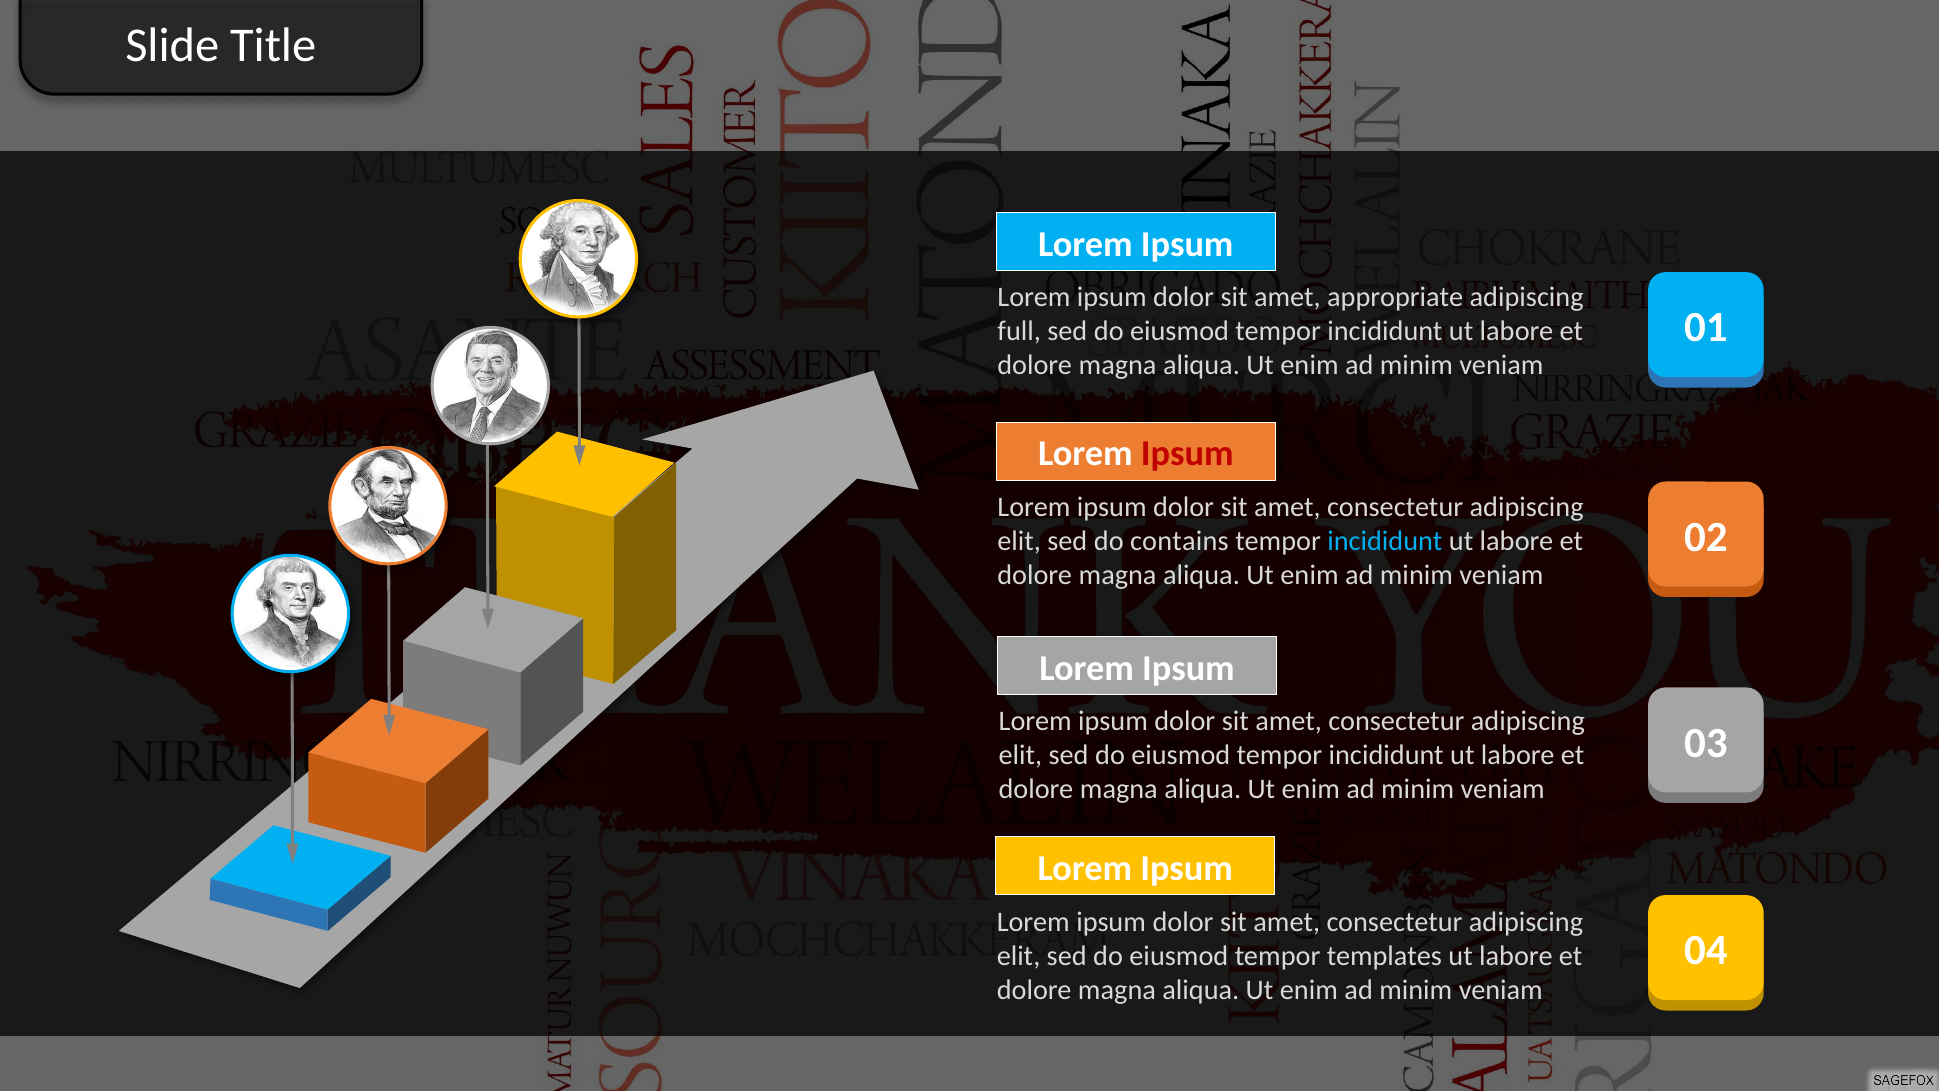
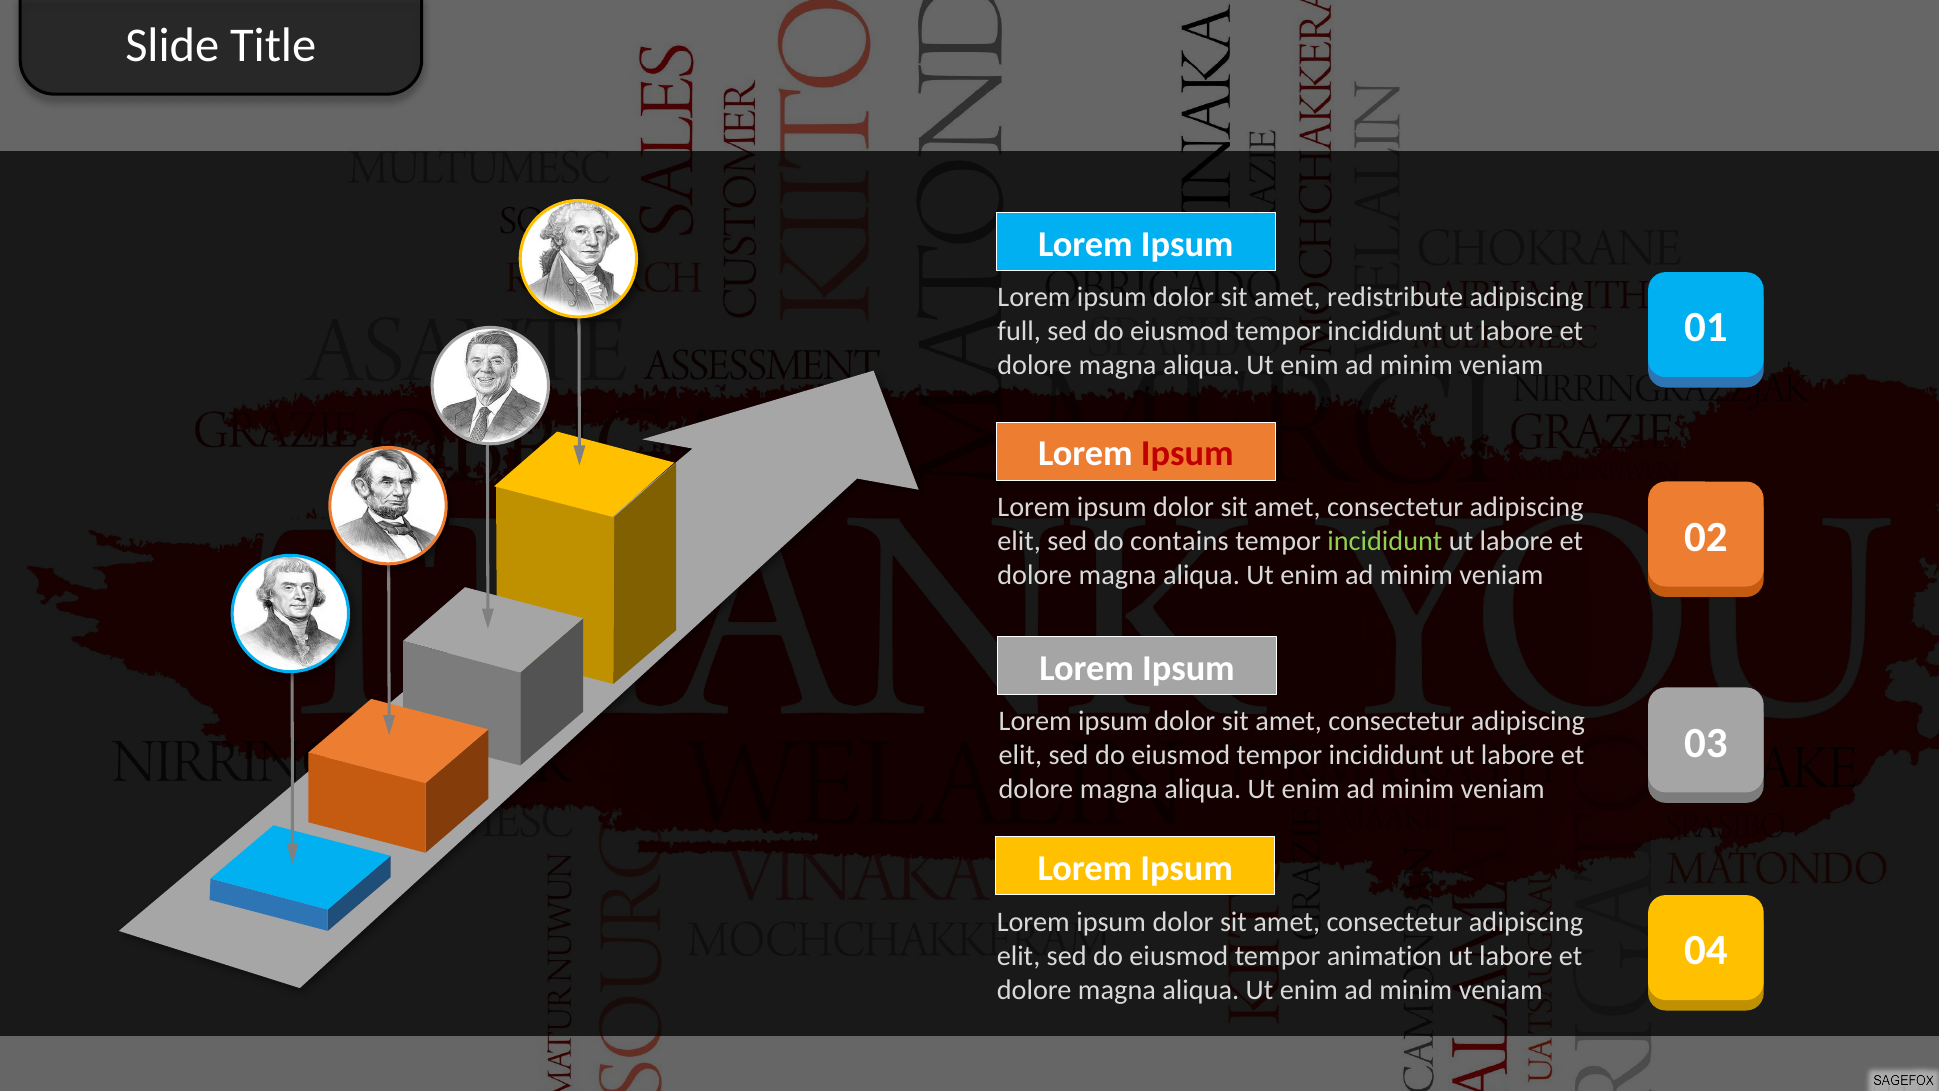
appropriate: appropriate -> redistribute
incididunt at (1385, 541) colour: light blue -> light green
templates: templates -> animation
